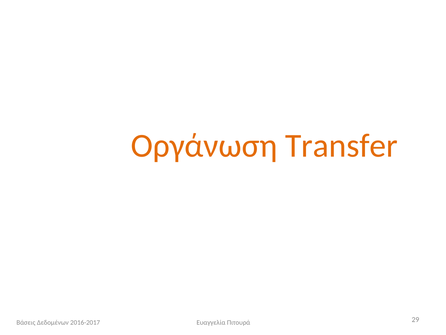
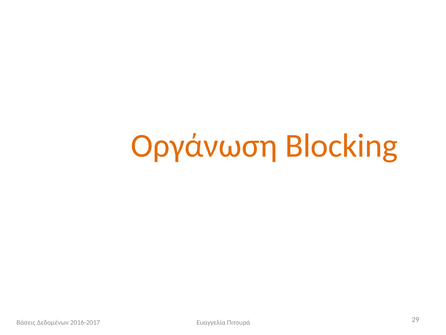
Transfer: Transfer -> Blocking
